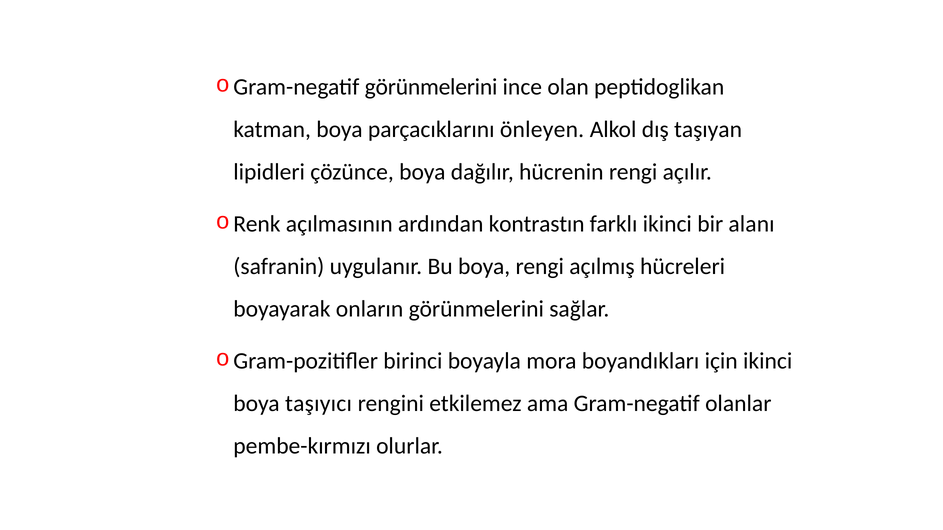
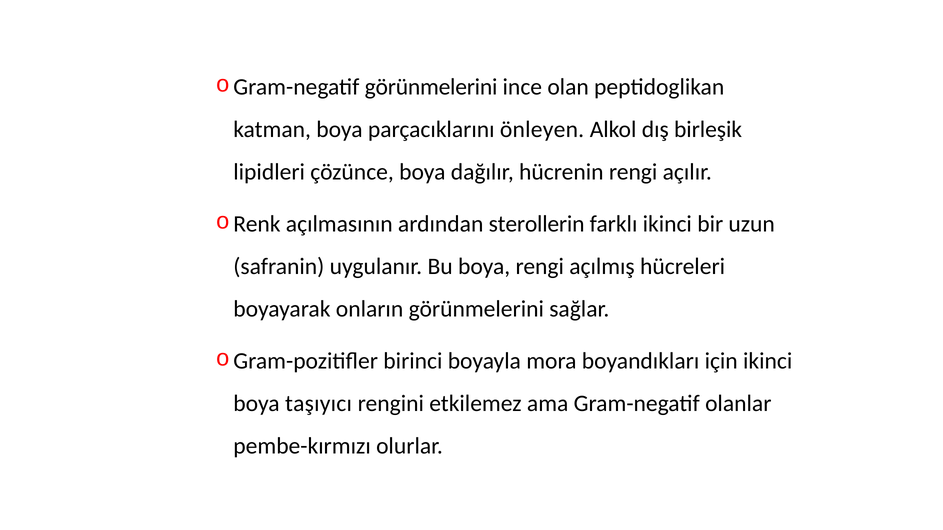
taşıyan: taşıyan -> birleşik
kontrastın: kontrastın -> sterollerin
alanı: alanı -> uzun
